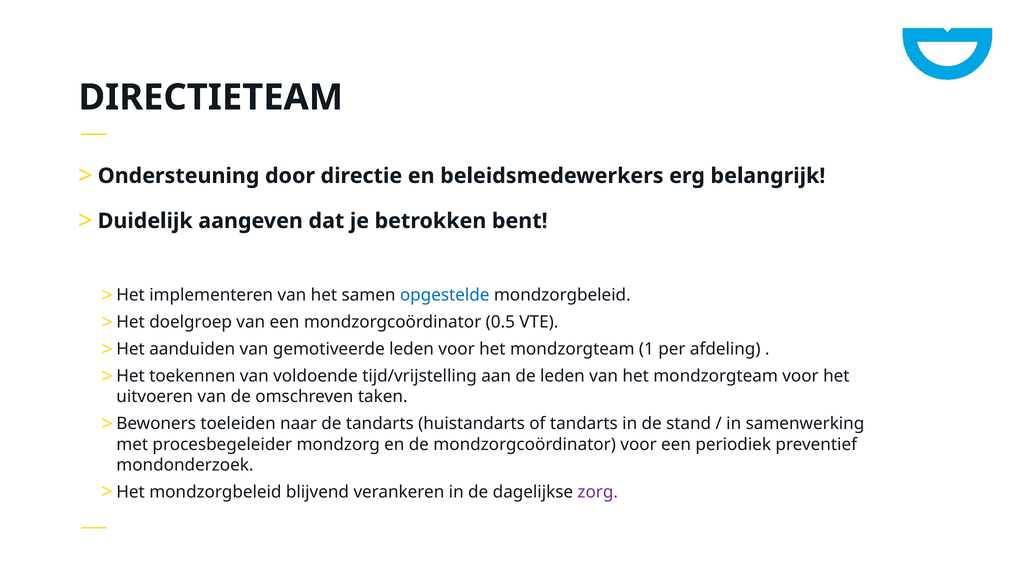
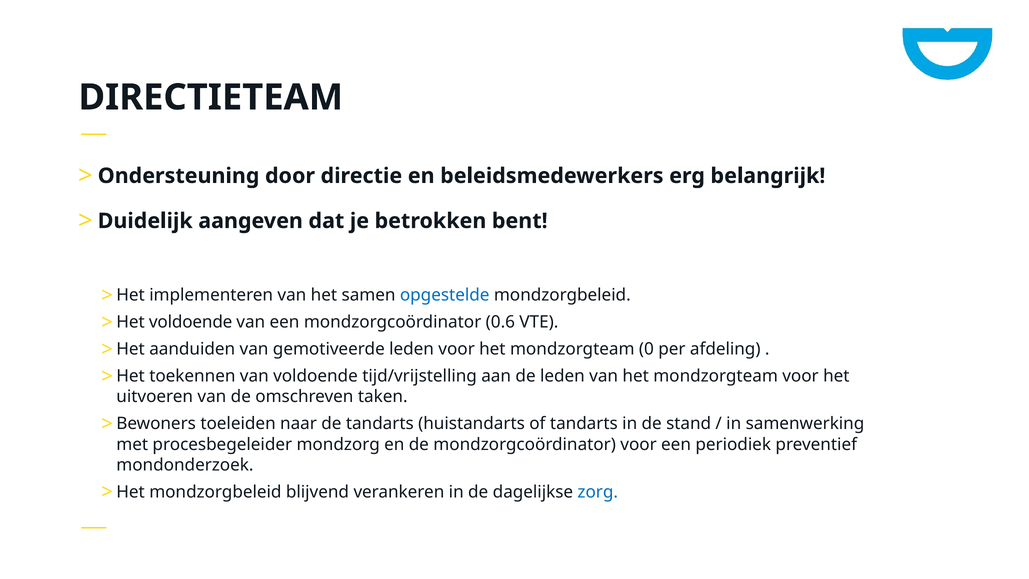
doelgroep at (191, 322): doelgroep -> voldoende
0.5: 0.5 -> 0.6
1: 1 -> 0
zorg colour: purple -> blue
